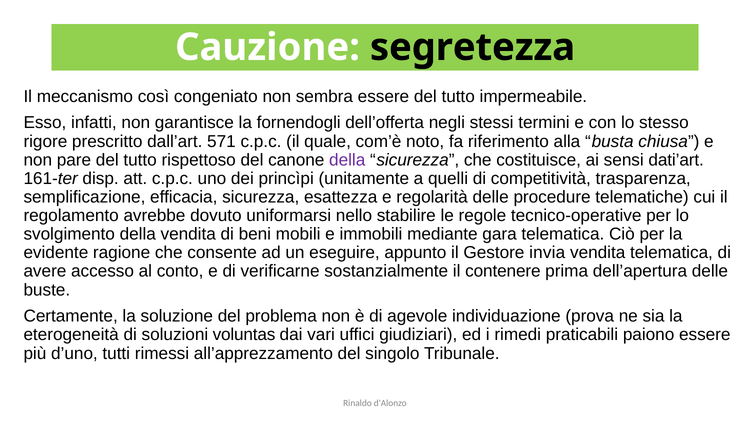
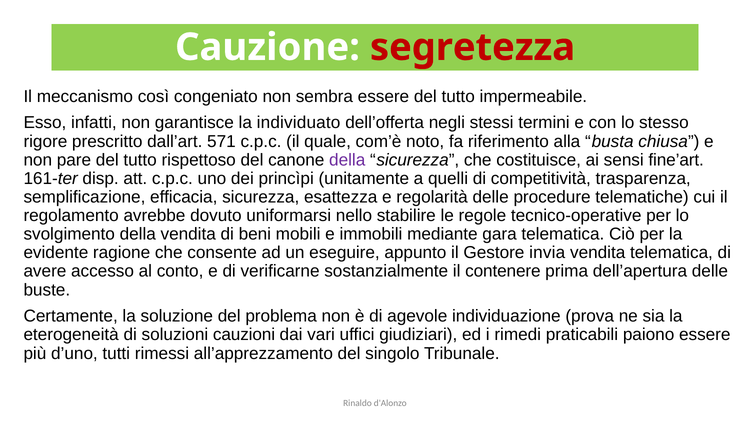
segretezza colour: black -> red
fornendogli: fornendogli -> individuato
dati’art: dati’art -> fine’art
voluntas: voluntas -> cauzioni
